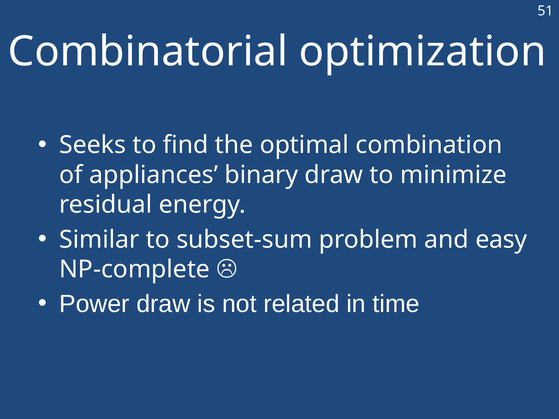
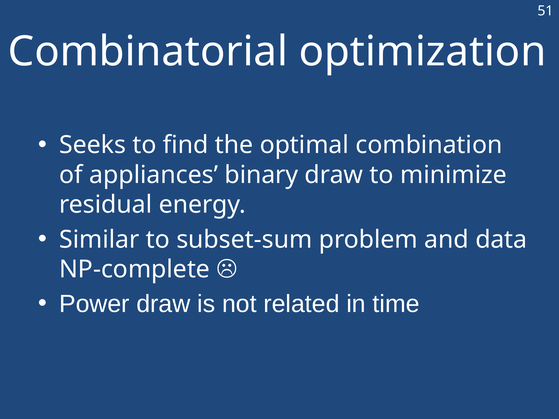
easy: easy -> data
